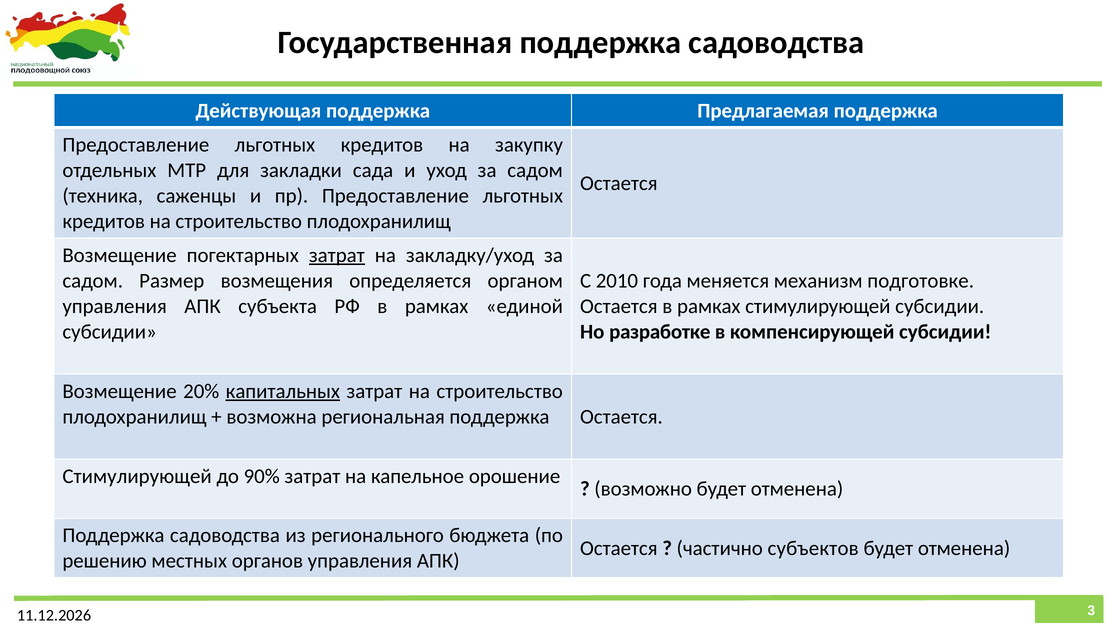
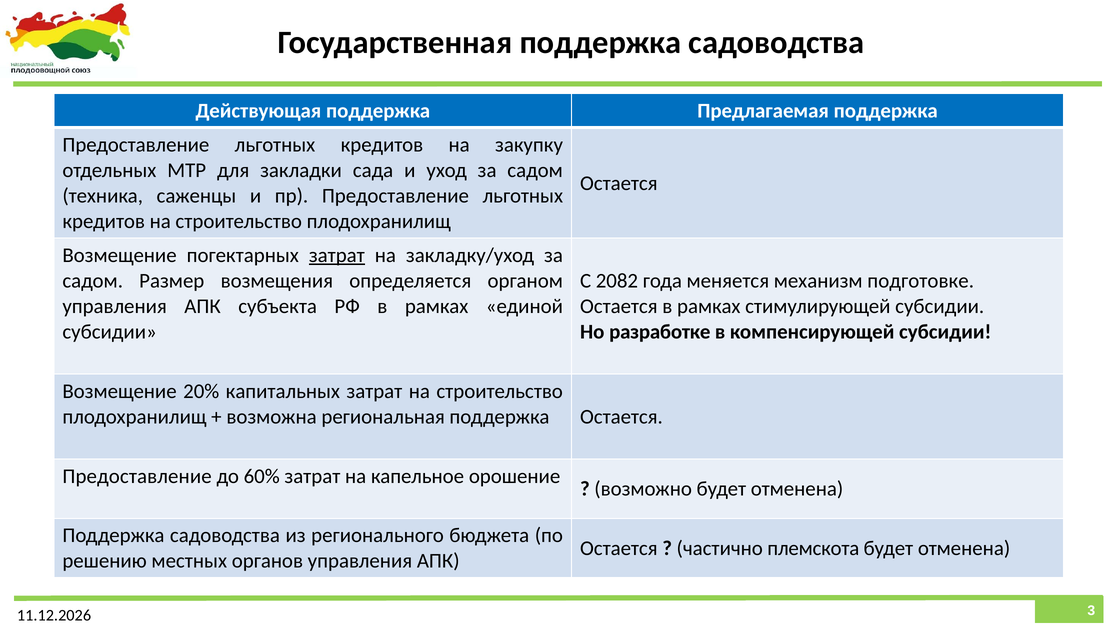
2010: 2010 -> 2082
капитальных underline: present -> none
Стимулирующей at (137, 476): Стимулирующей -> Предоставление
90%: 90% -> 60%
субъектов: субъектов -> племскота
